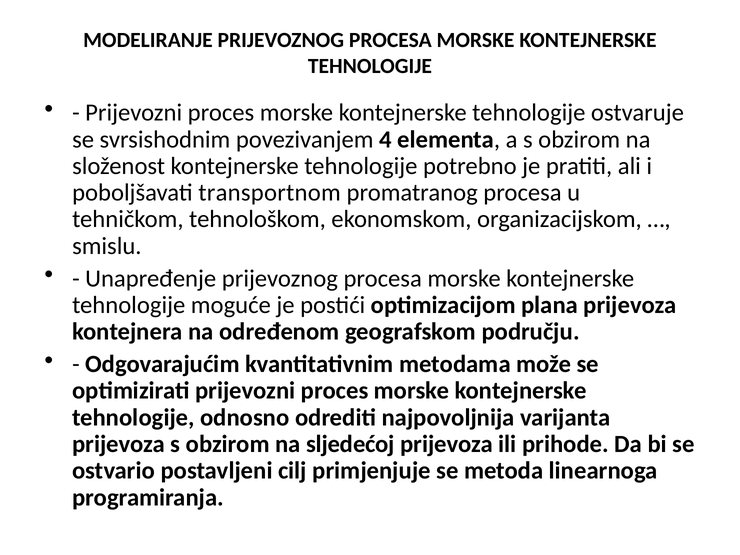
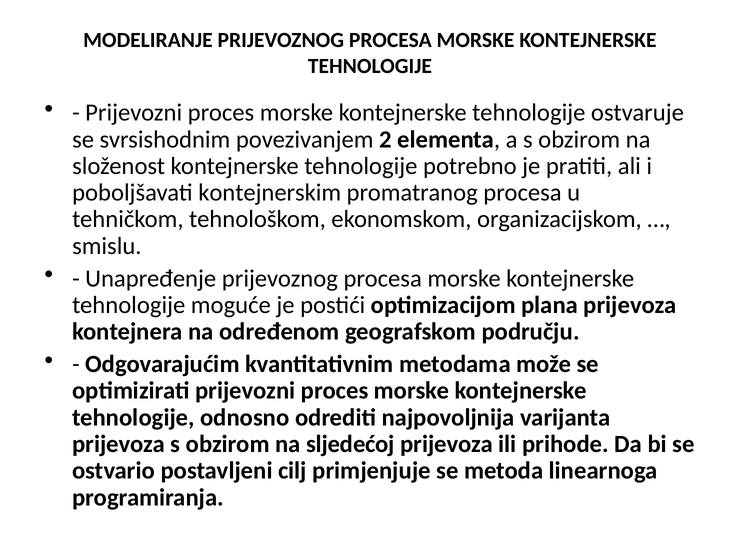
4: 4 -> 2
transportnom: transportnom -> kontejnerskim
